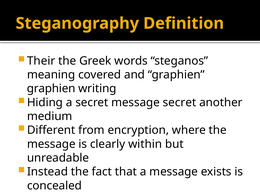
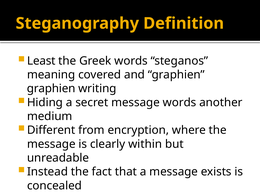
Their: Their -> Least
message secret: secret -> words
